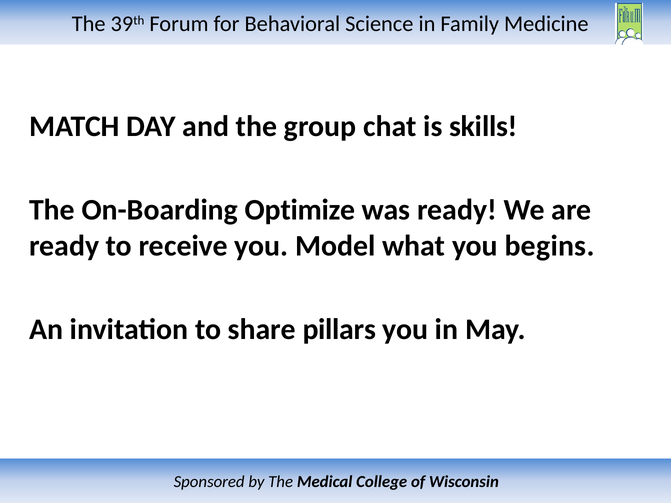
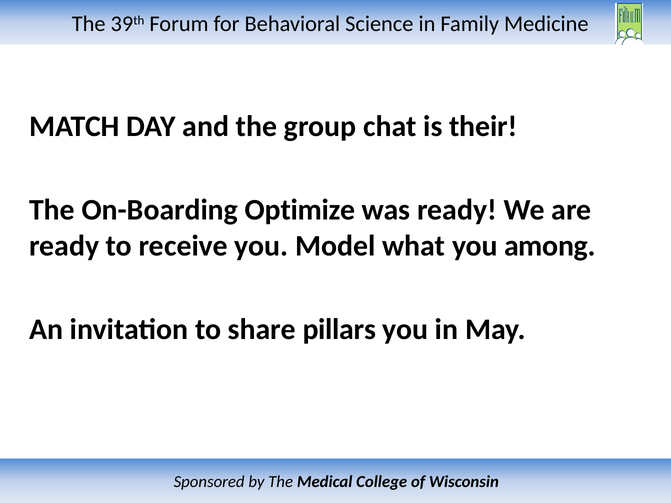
skills: skills -> their
begins: begins -> among
